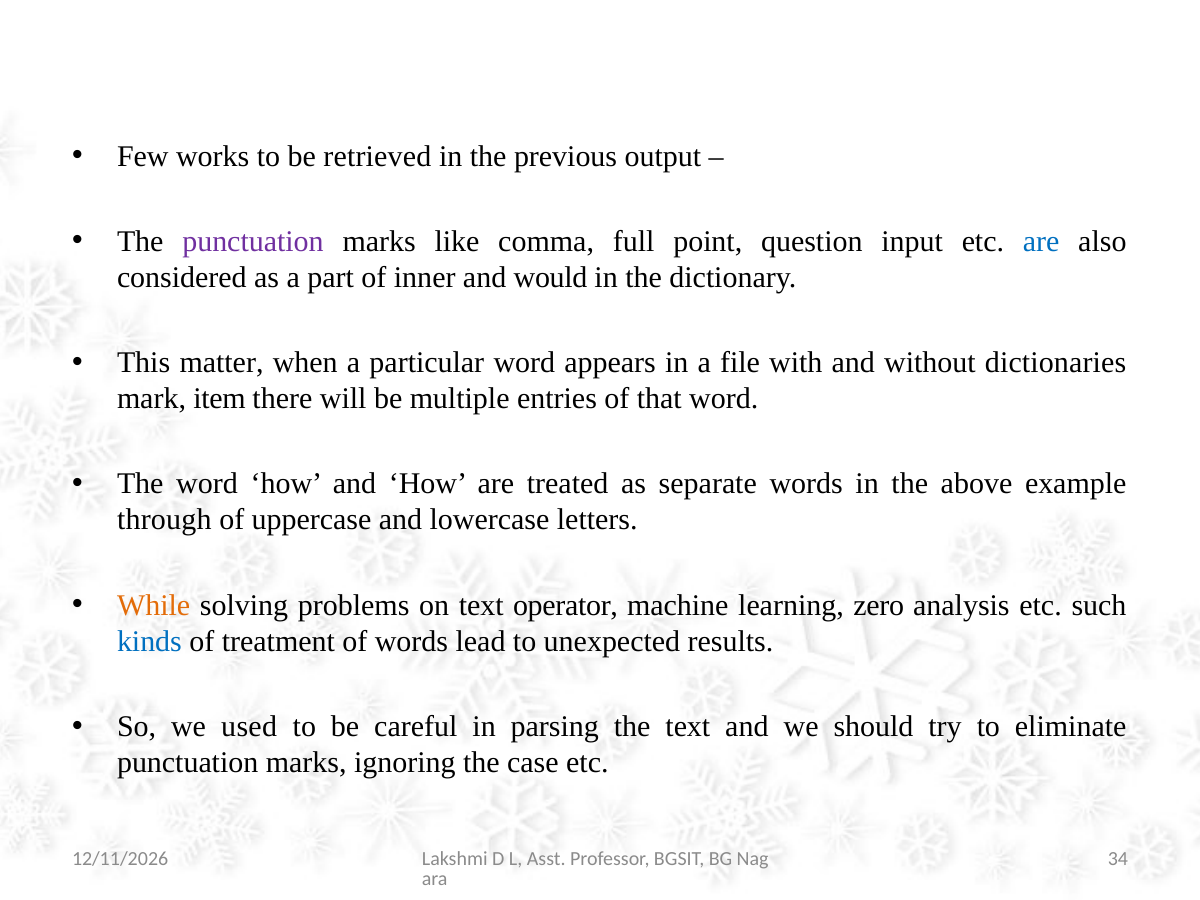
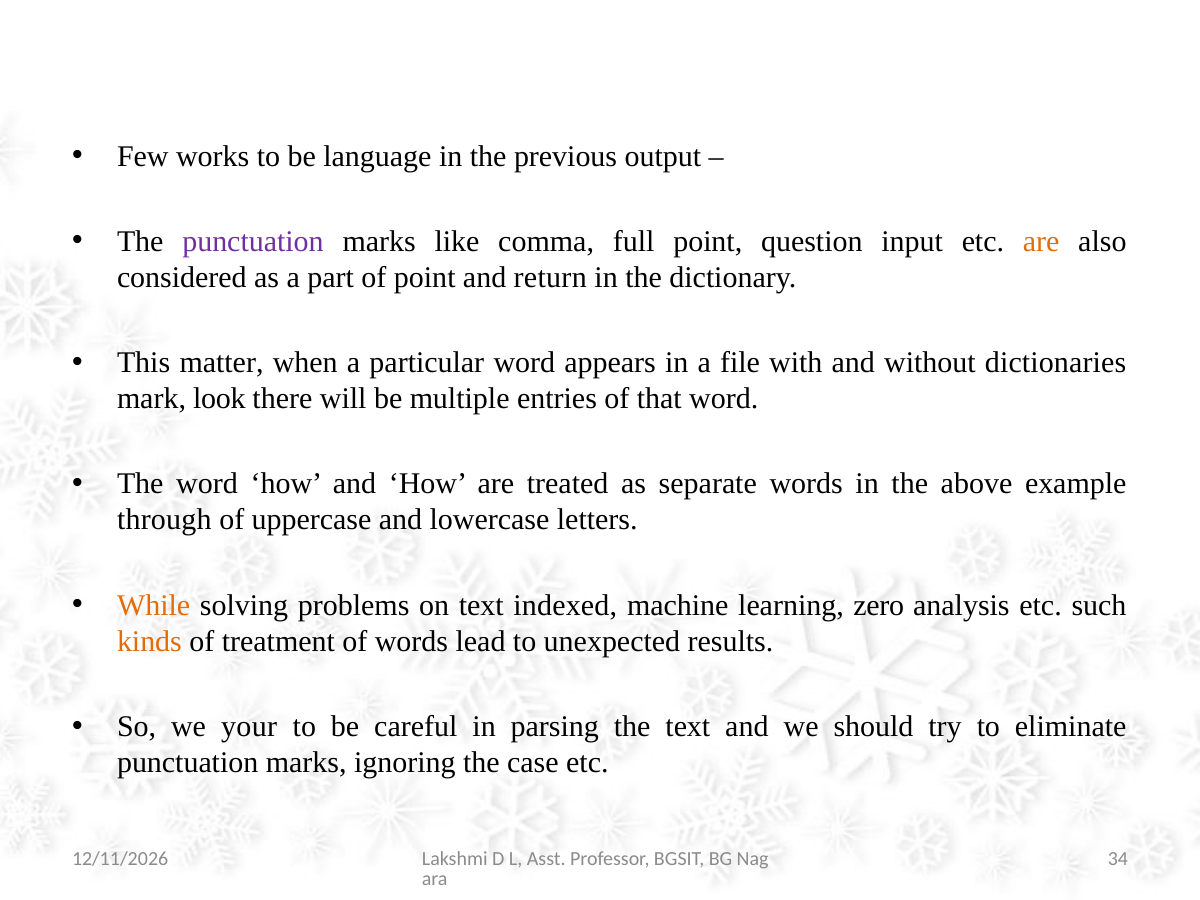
retrieved: retrieved -> language
are at (1041, 241) colour: blue -> orange
of inner: inner -> point
would: would -> return
item: item -> look
operator: operator -> indexed
kinds colour: blue -> orange
used: used -> your
